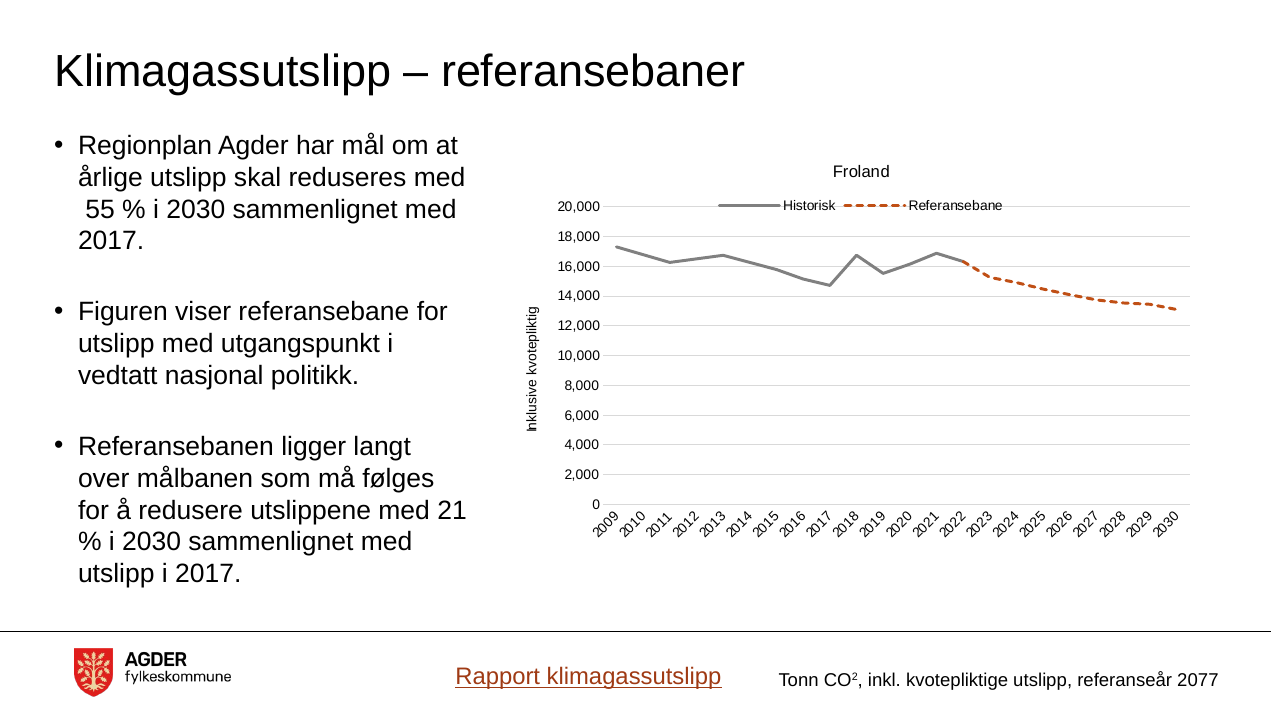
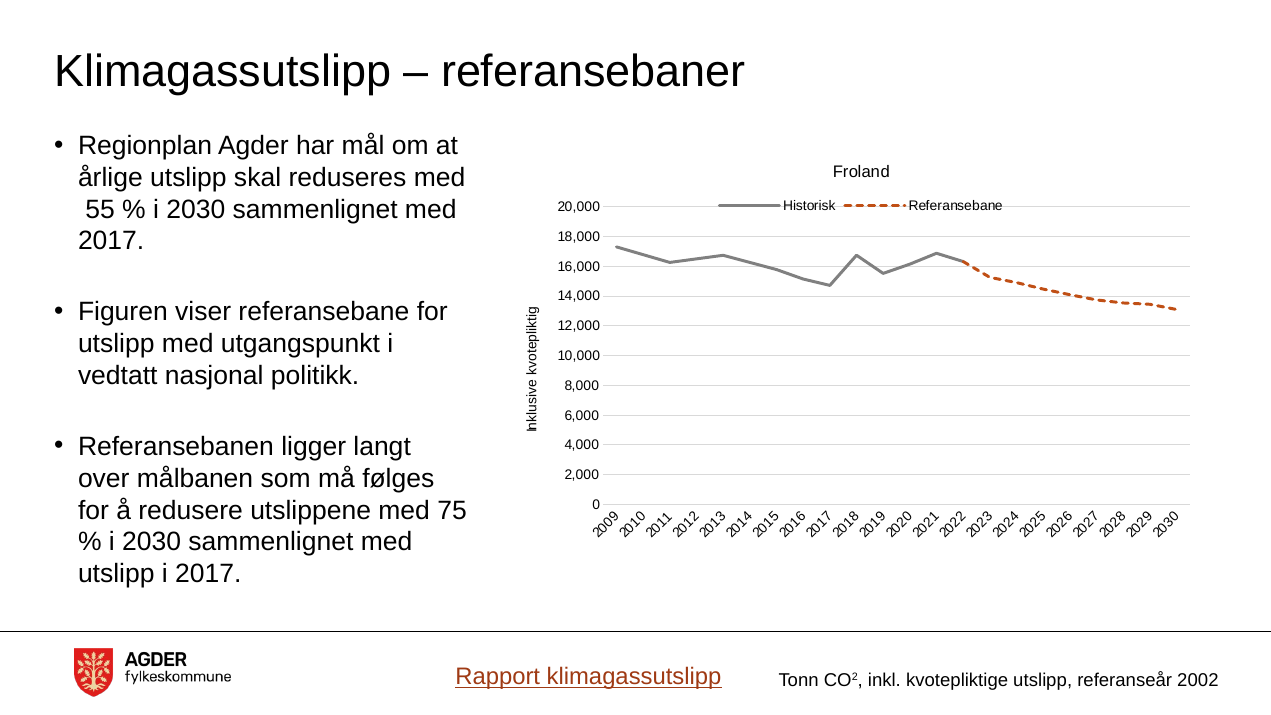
21: 21 -> 75
2077: 2077 -> 2002
